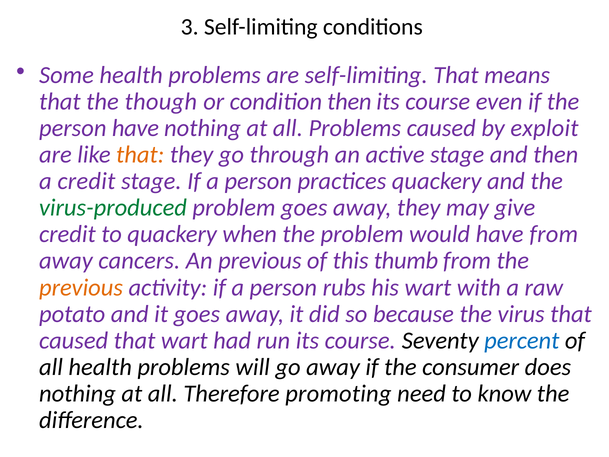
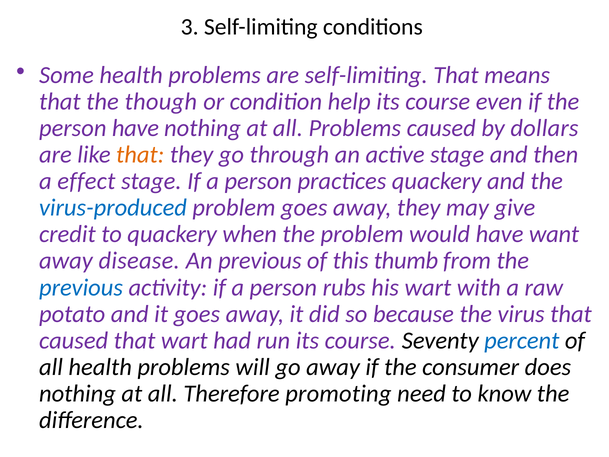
condition then: then -> help
exploit: exploit -> dollars
a credit: credit -> effect
virus-produced colour: green -> blue
have from: from -> want
cancers: cancers -> disease
previous at (81, 287) colour: orange -> blue
